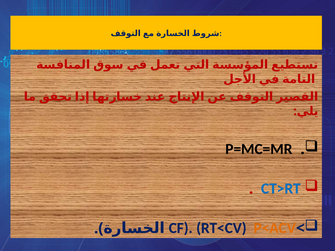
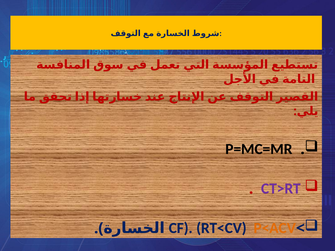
CT>RT colour: blue -> purple
